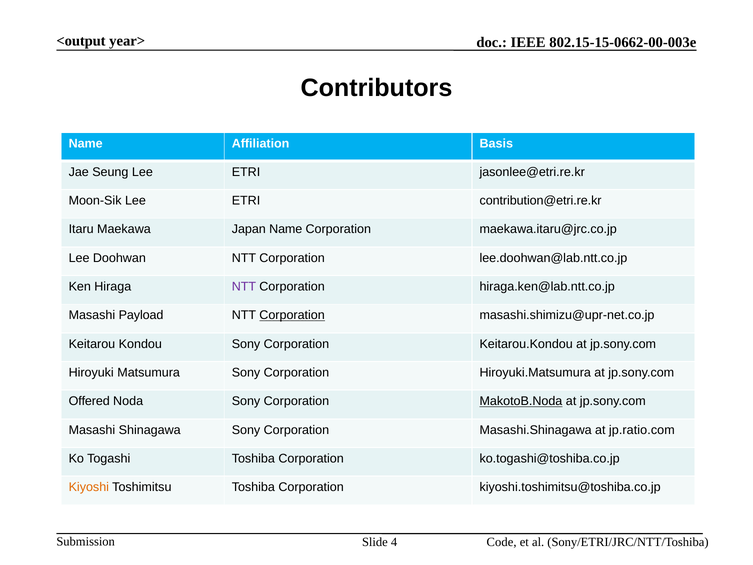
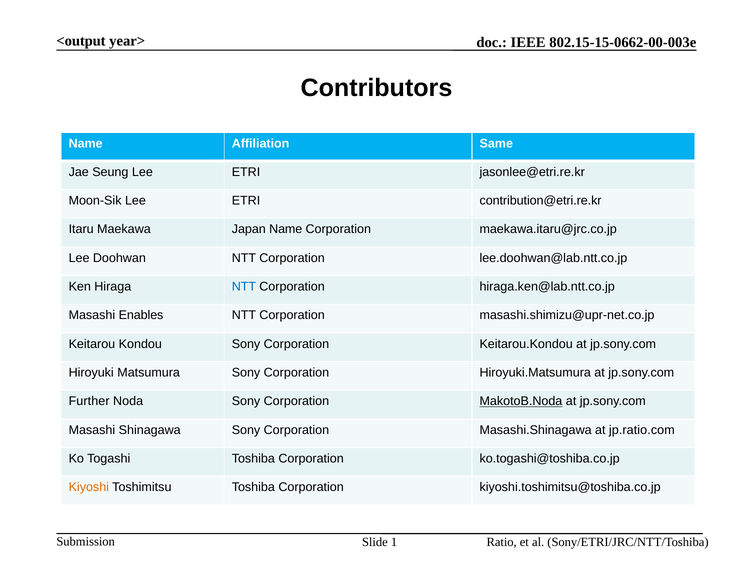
Basis: Basis -> Same
NTT at (244, 287) colour: purple -> blue
Payload: Payload -> Enables
Corporation at (292, 315) underline: present -> none
Offered: Offered -> Further
Code: Code -> Ratio
4: 4 -> 1
